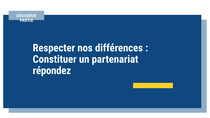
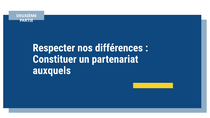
répondez: répondez -> auxquels
